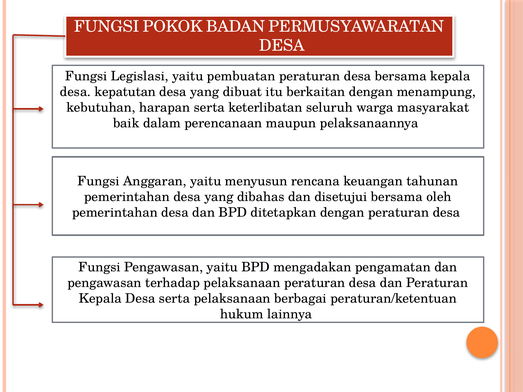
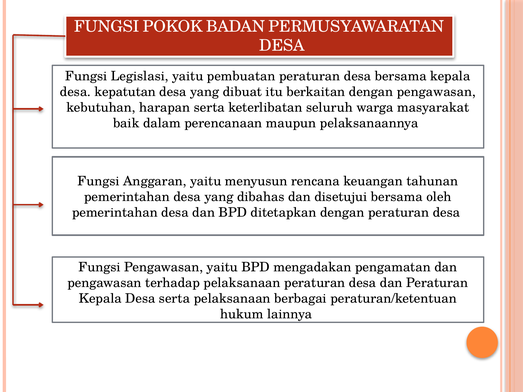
dengan menampung: menampung -> pengawasan
